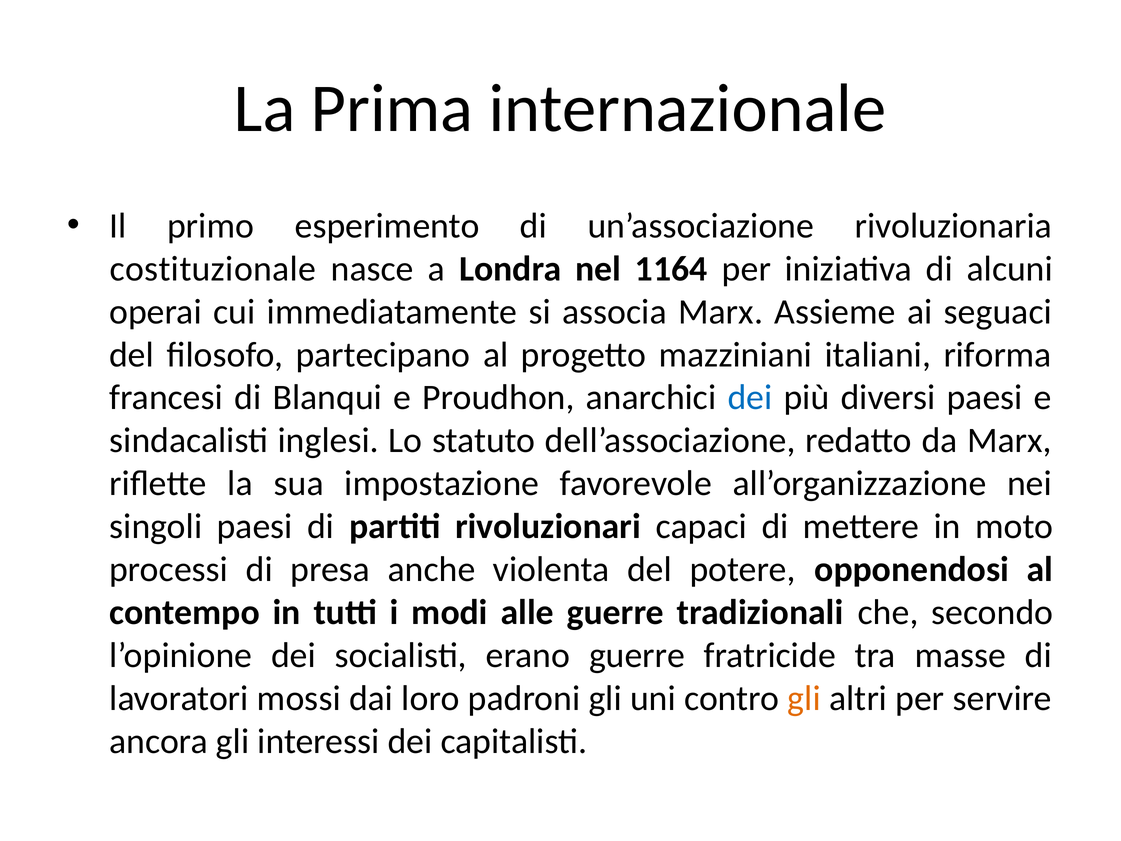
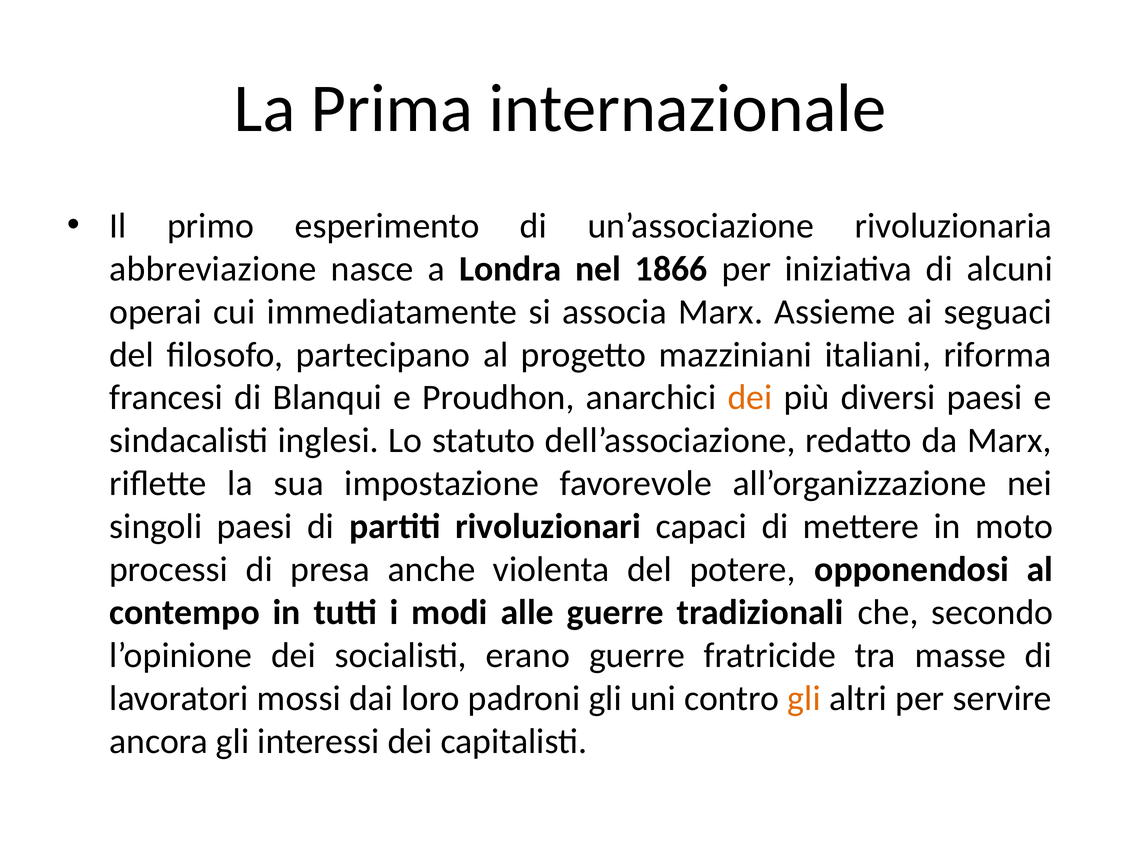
costituzionale: costituzionale -> abbreviazione
1164: 1164 -> 1866
dei at (750, 398) colour: blue -> orange
